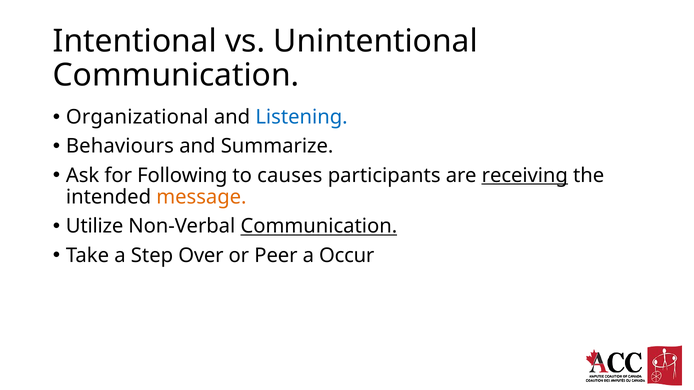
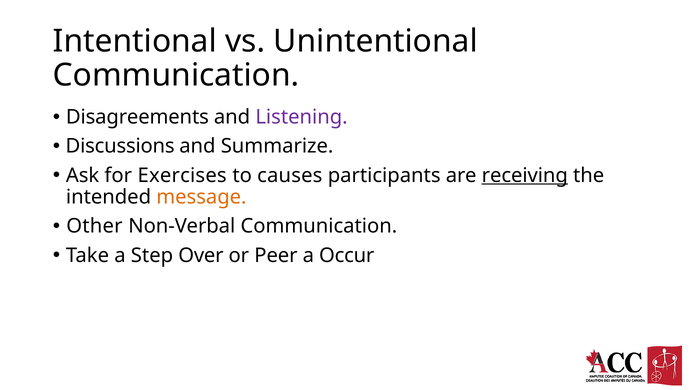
Organizational: Organizational -> Disagreements
Listening colour: blue -> purple
Behaviours: Behaviours -> Discussions
Following: Following -> Exercises
Utilize: Utilize -> Other
Communication at (319, 226) underline: present -> none
